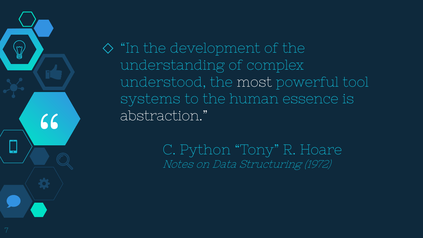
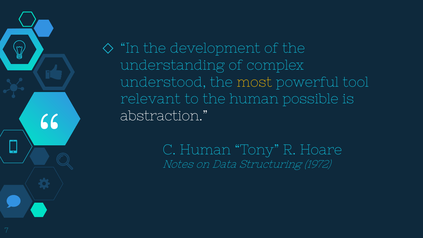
most colour: white -> yellow
systems: systems -> relevant
essence: essence -> possible
C Python: Python -> Human
